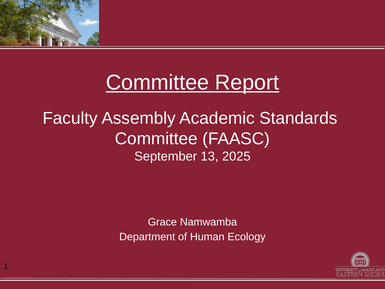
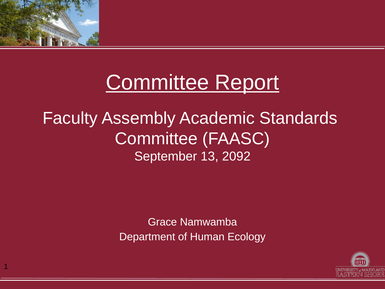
2025: 2025 -> 2092
